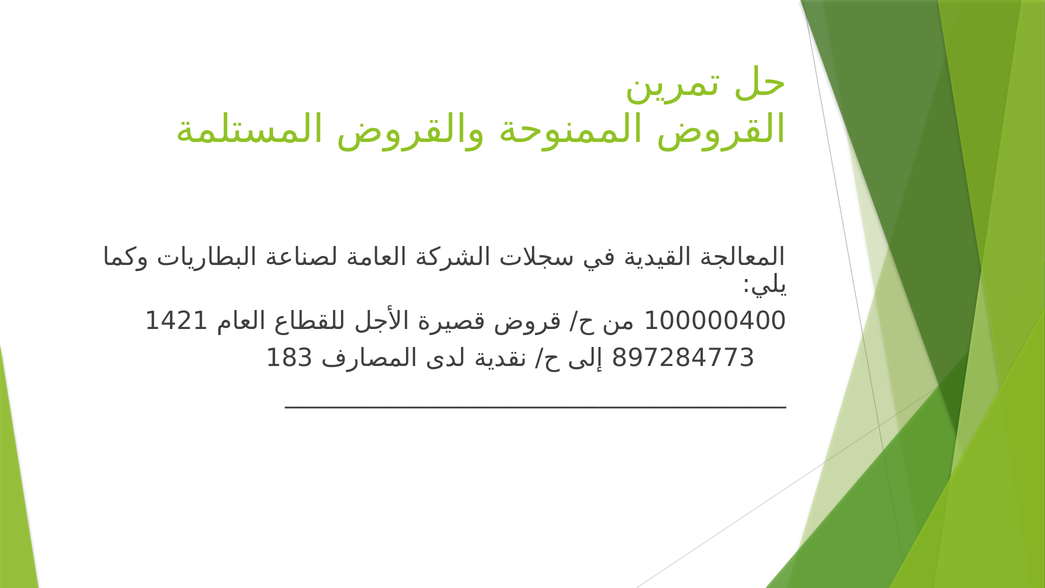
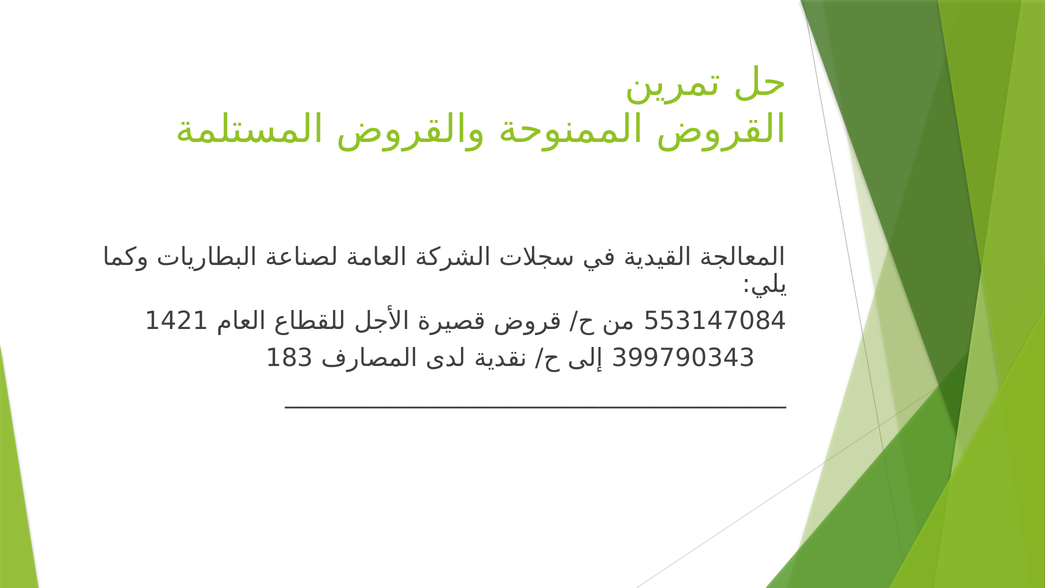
100000400: 100000400 -> 553147084
897284773: 897284773 -> 399790343
